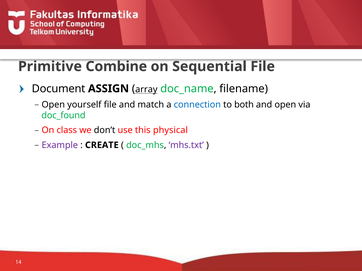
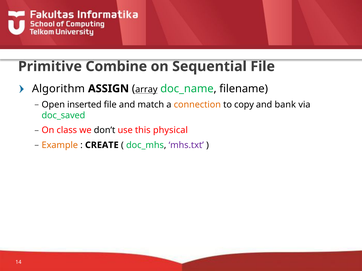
Document: Document -> Algorithm
yourself: yourself -> inserted
connection colour: blue -> orange
both: both -> copy
and open: open -> bank
doc_found: doc_found -> doc_saved
Example colour: purple -> orange
